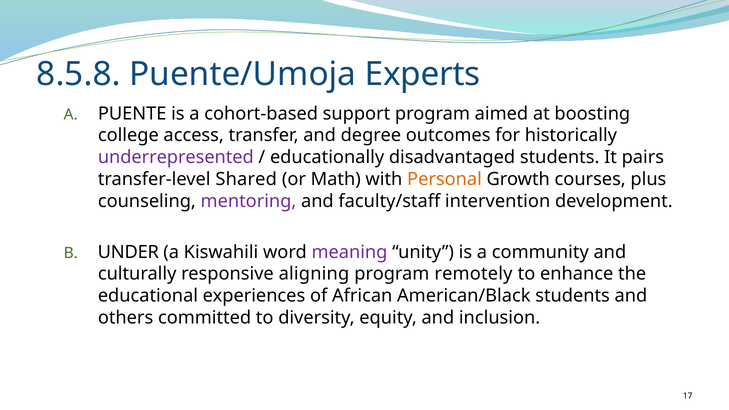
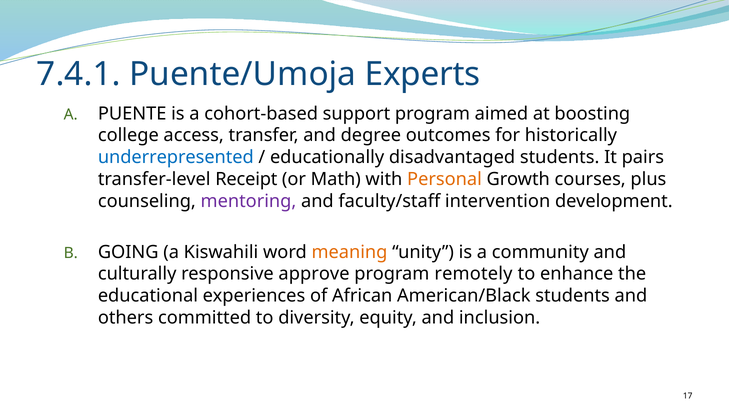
8.5.8: 8.5.8 -> 7.4.1
underrepresented colour: purple -> blue
Shared: Shared -> Receipt
UNDER: UNDER -> GOING
meaning colour: purple -> orange
aligning: aligning -> approve
